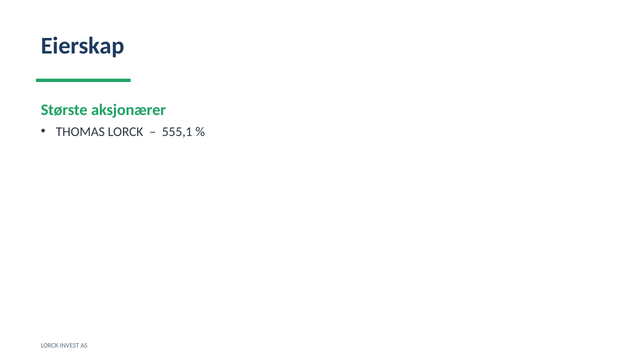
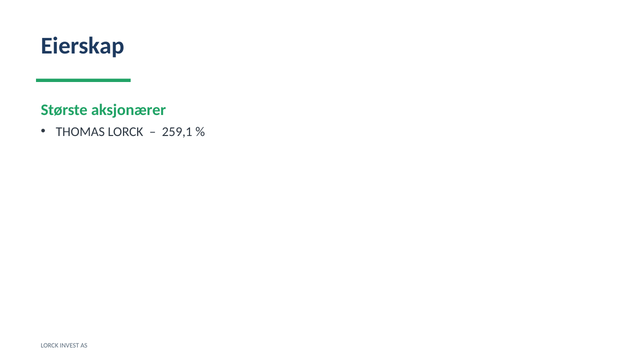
555,1: 555,1 -> 259,1
